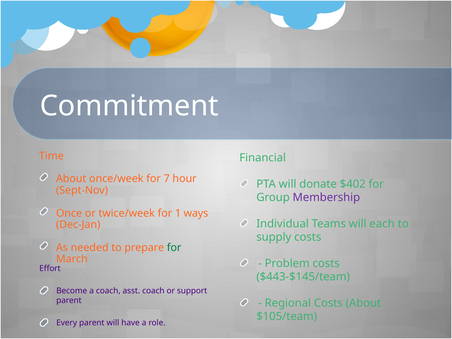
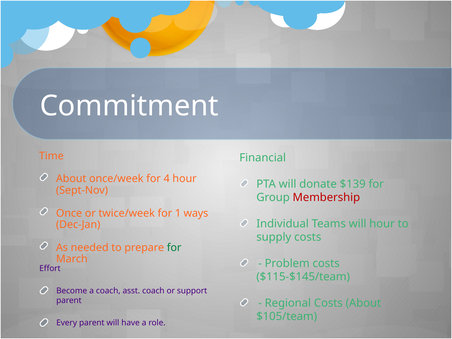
7: 7 -> 4
$402: $402 -> $139
Membership colour: purple -> red
will each: each -> hour
$443-$145/team: $443-$145/team -> $115-$145/team
